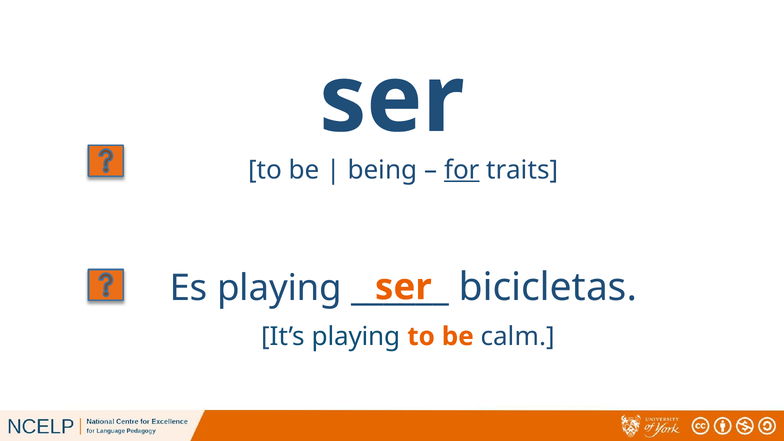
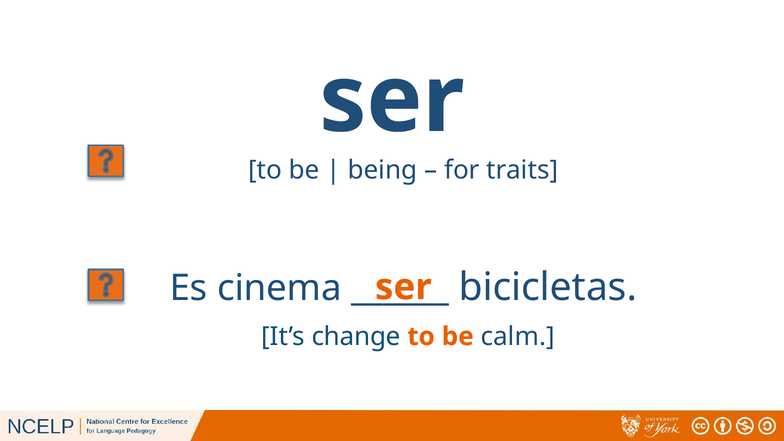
for underline: present -> none
Es playing: playing -> cinema
It’s playing: playing -> change
